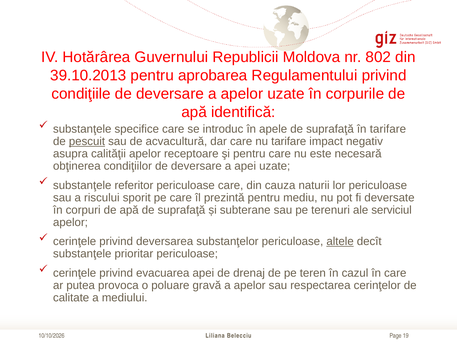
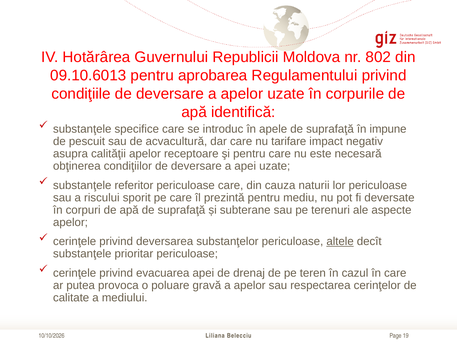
39.10.2013: 39.10.2013 -> 09.10.6013
în tarifare: tarifare -> impune
pescuit underline: present -> none
serviciul: serviciul -> aspecte
